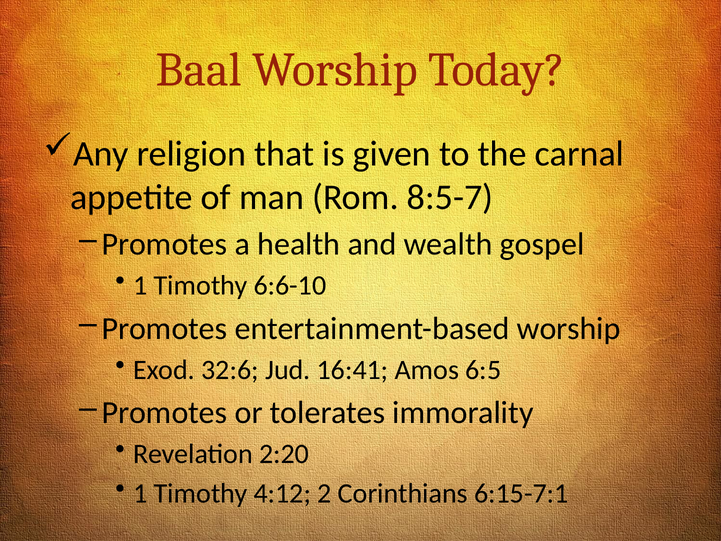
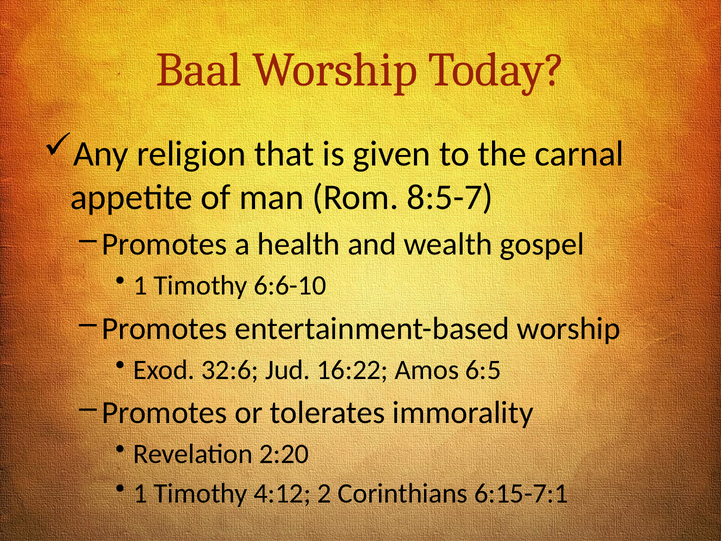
16:41: 16:41 -> 16:22
